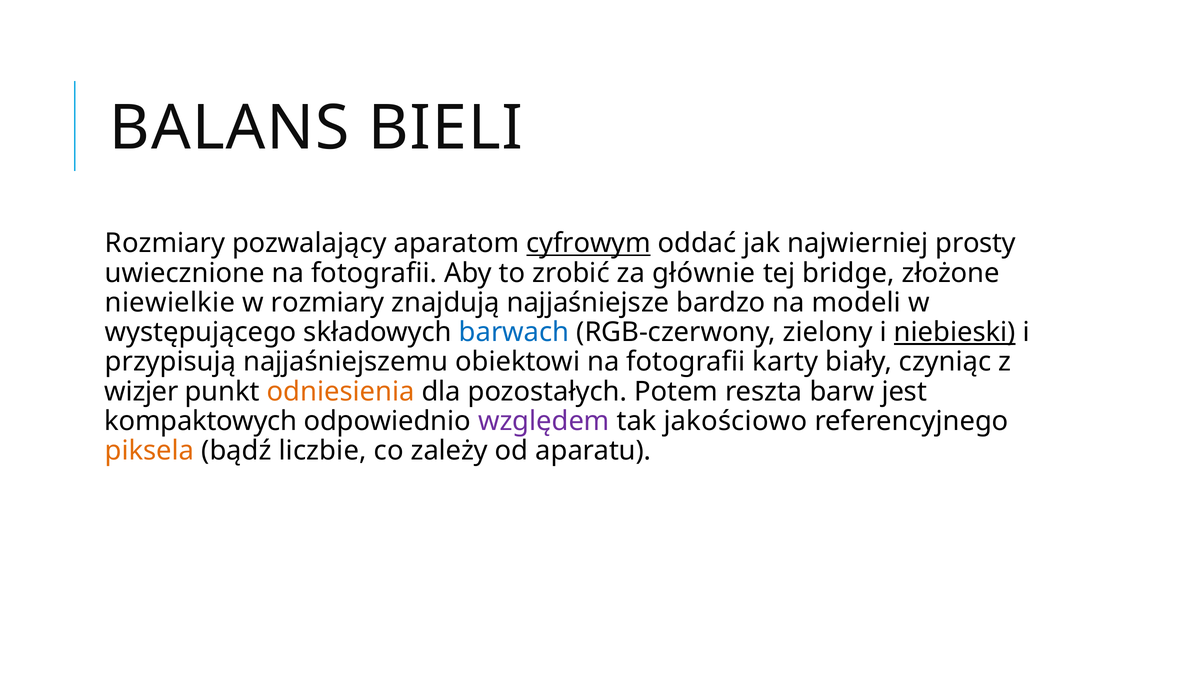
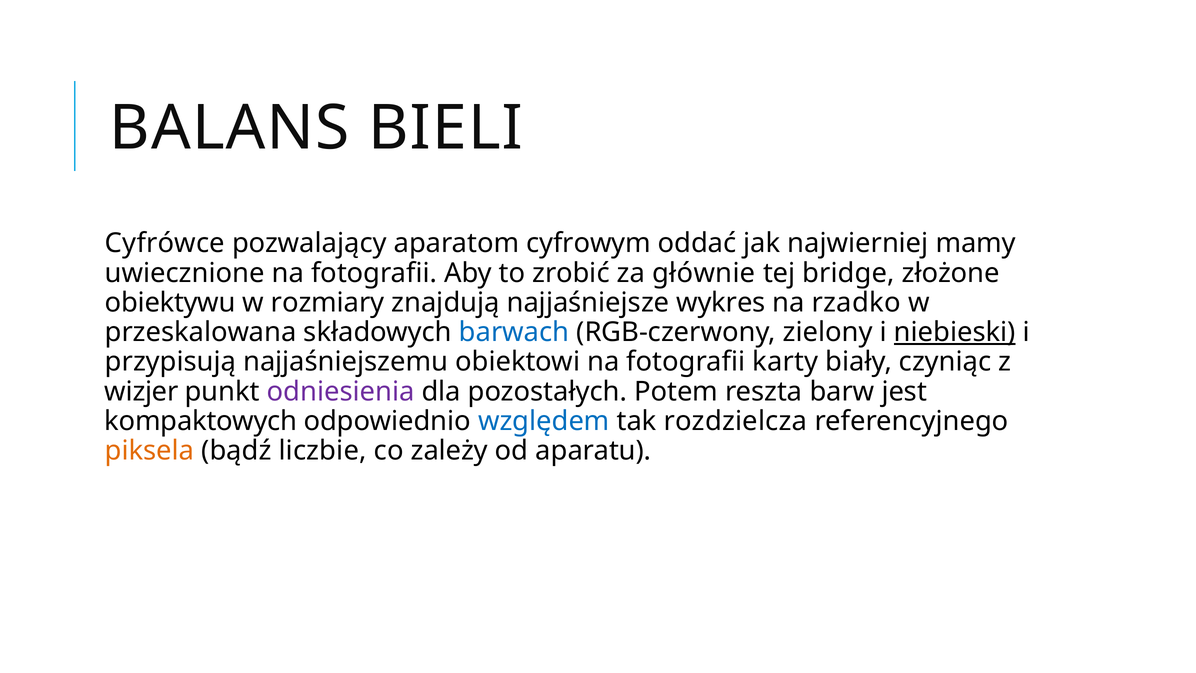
Rozmiary at (165, 243): Rozmiary -> Cyfrówce
cyfrowym underline: present -> none
prosty: prosty -> mamy
niewielkie: niewielkie -> obiektywu
bardzo: bardzo -> wykres
modeli: modeli -> rzadko
występującego: występującego -> przeskalowana
odniesienia colour: orange -> purple
względem colour: purple -> blue
jakościowo: jakościowo -> rozdzielcza
